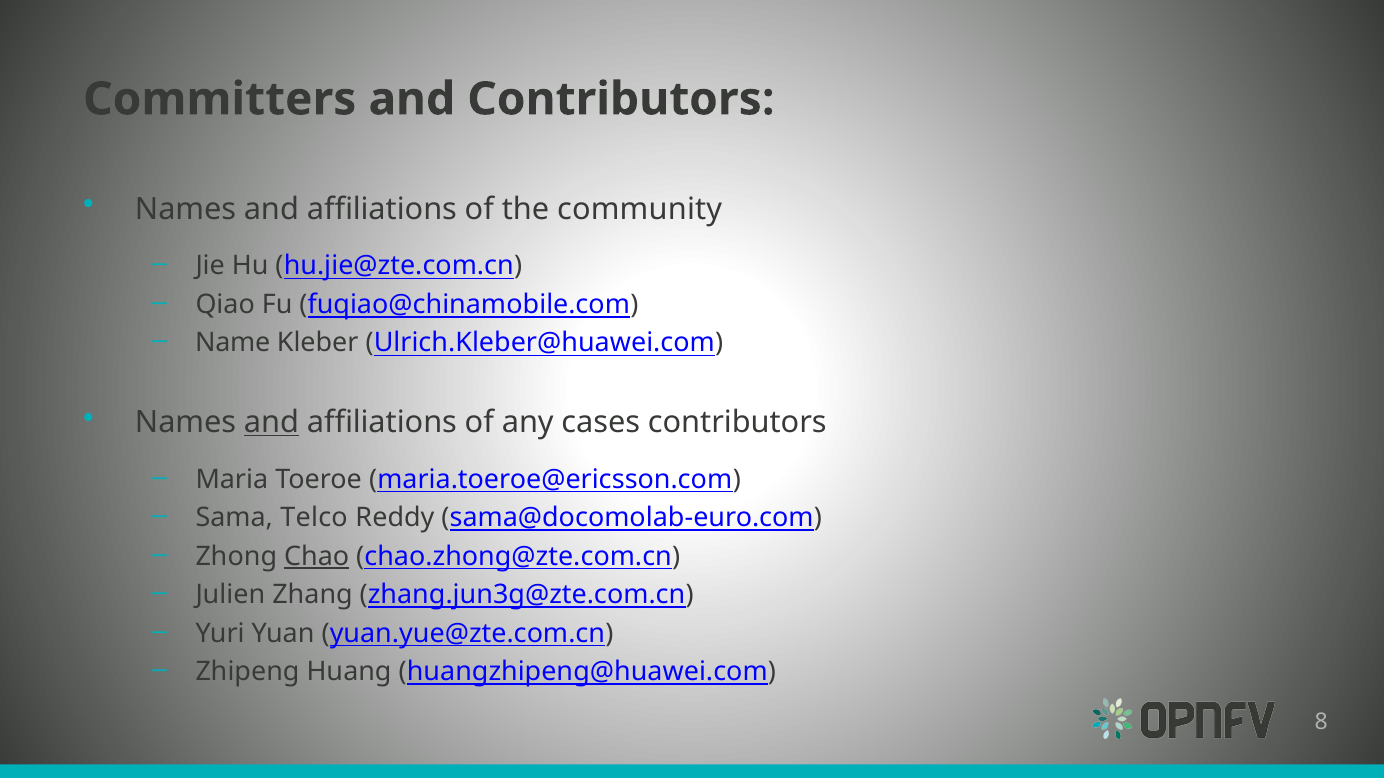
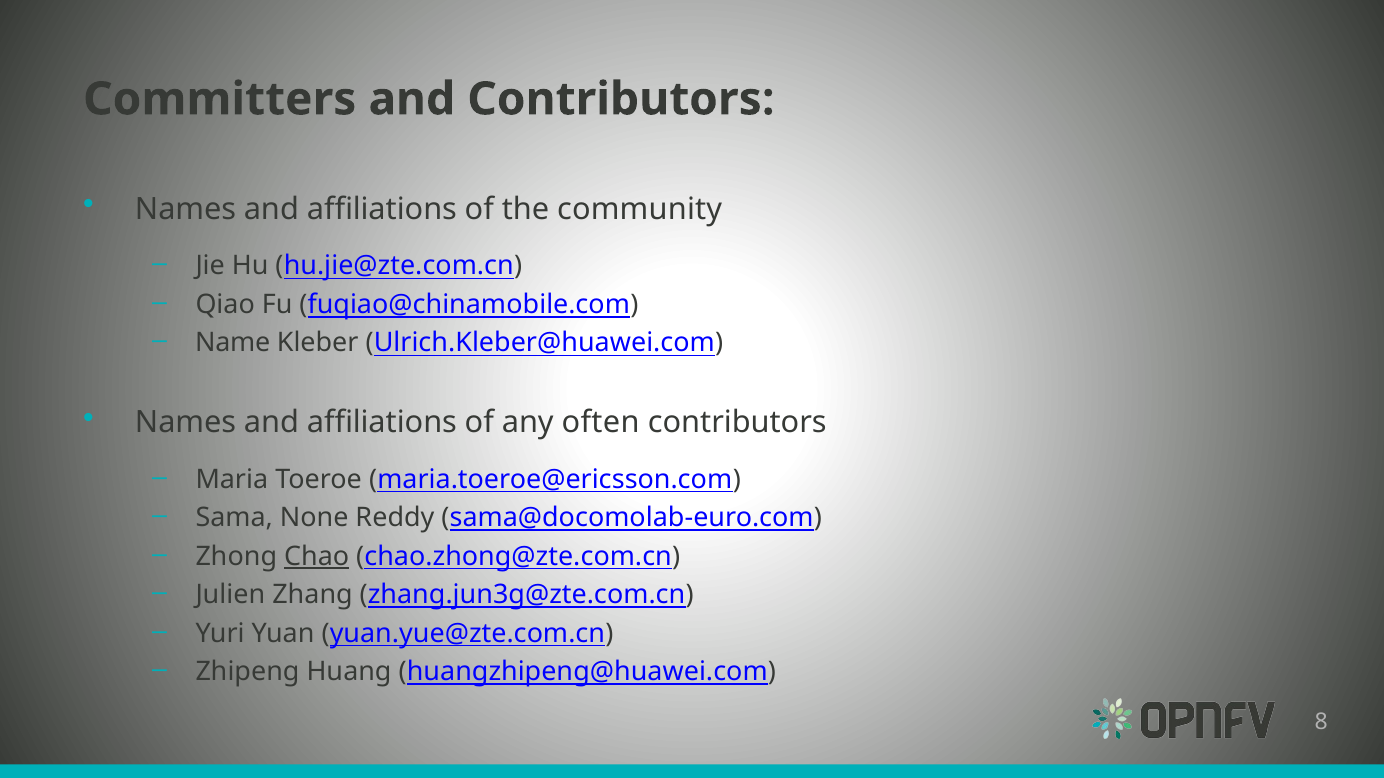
and at (271, 423) underline: present -> none
cases: cases -> often
Telco: Telco -> None
